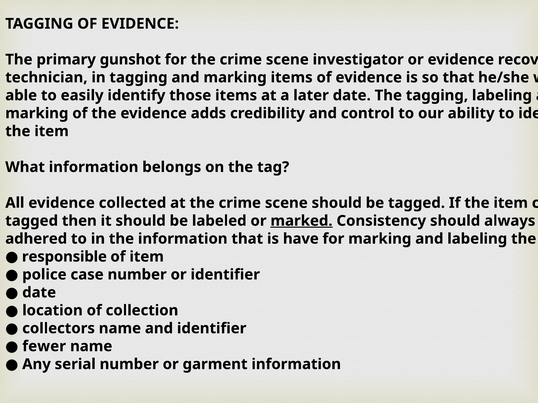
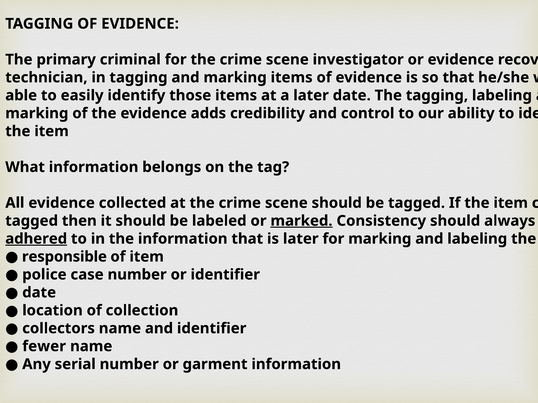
gunshot: gunshot -> criminal
adhered underline: none -> present
is have: have -> later
